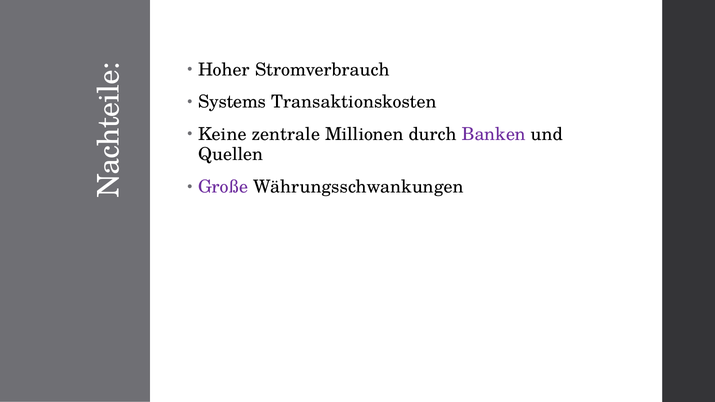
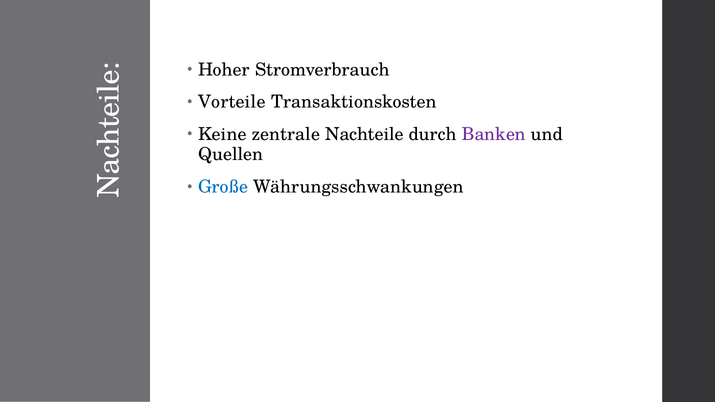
Systems: Systems -> Vorteile
Millionen: Millionen -> Nachteile
Große colour: purple -> blue
